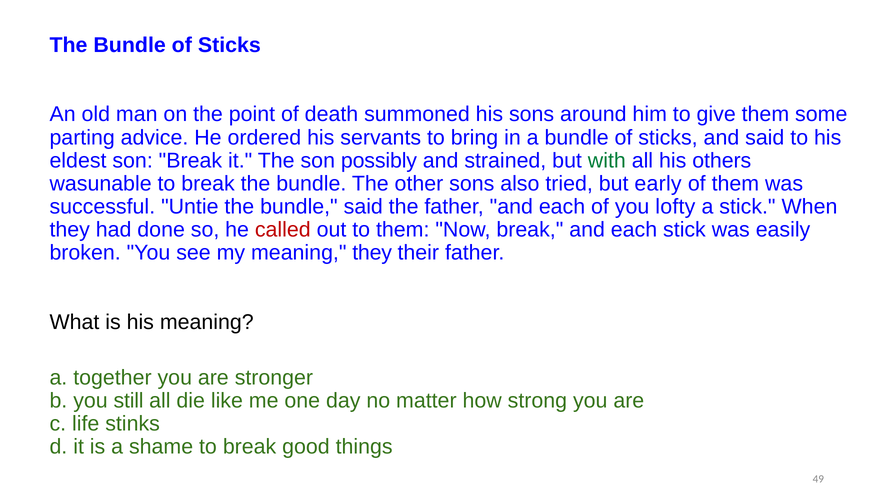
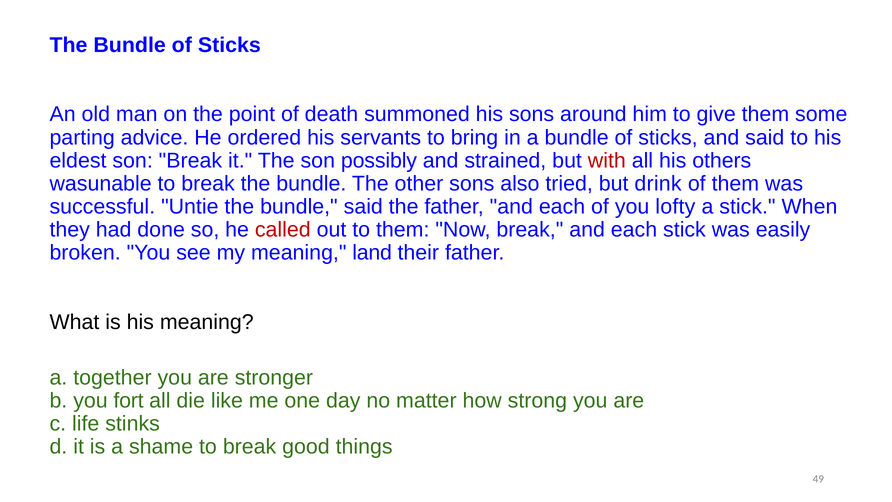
with colour: green -> red
early: early -> drink
meaning they: they -> land
still: still -> fort
